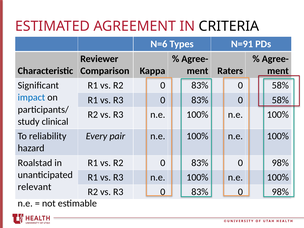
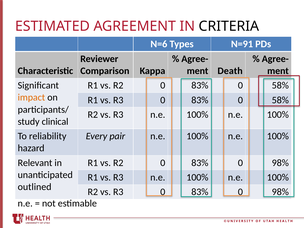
Raters: Raters -> Death
impact colour: blue -> orange
Roalstad: Roalstad -> Relevant
relevant: relevant -> outlined
